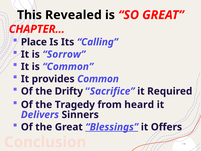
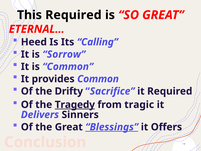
This Revealed: Revealed -> Required
CHAPTER…: CHAPTER… -> ETERNAL…
Place: Place -> Heed
Tragedy underline: none -> present
heard: heard -> tragic
